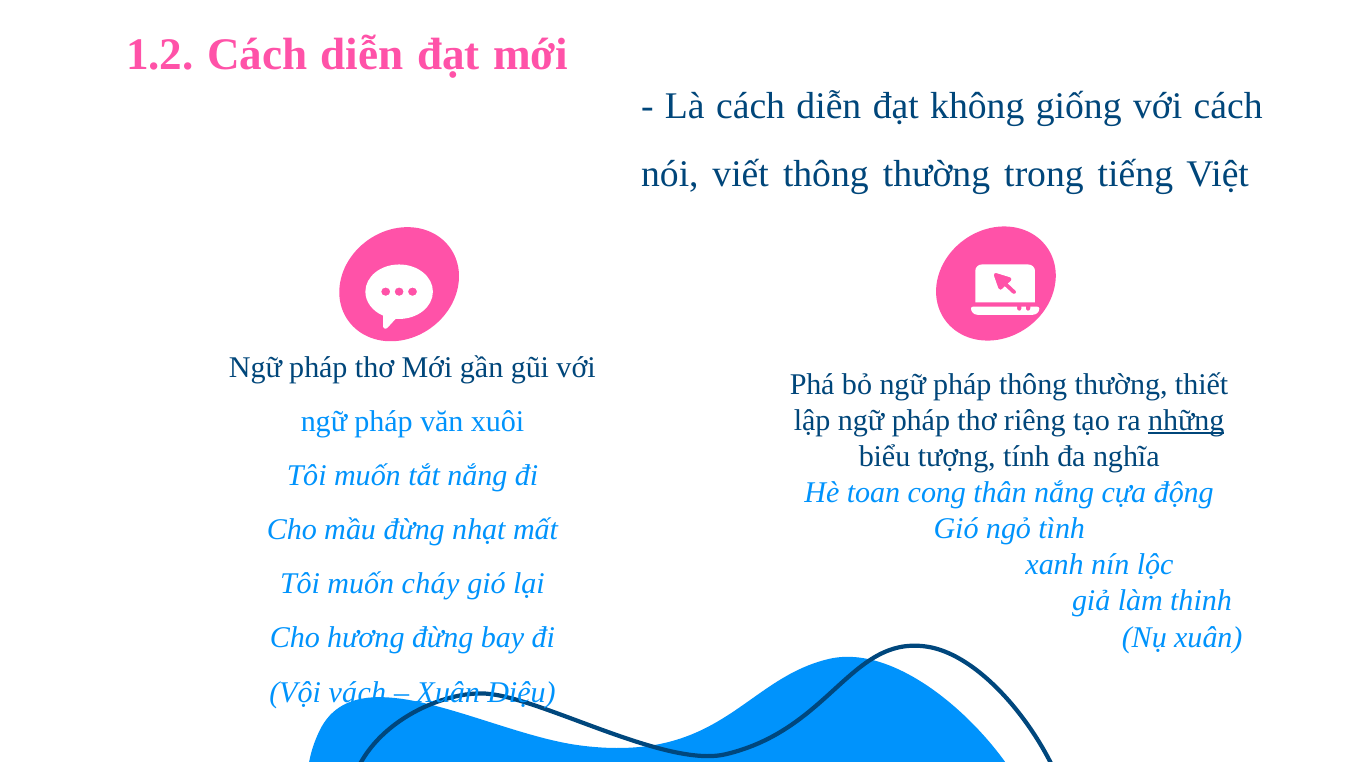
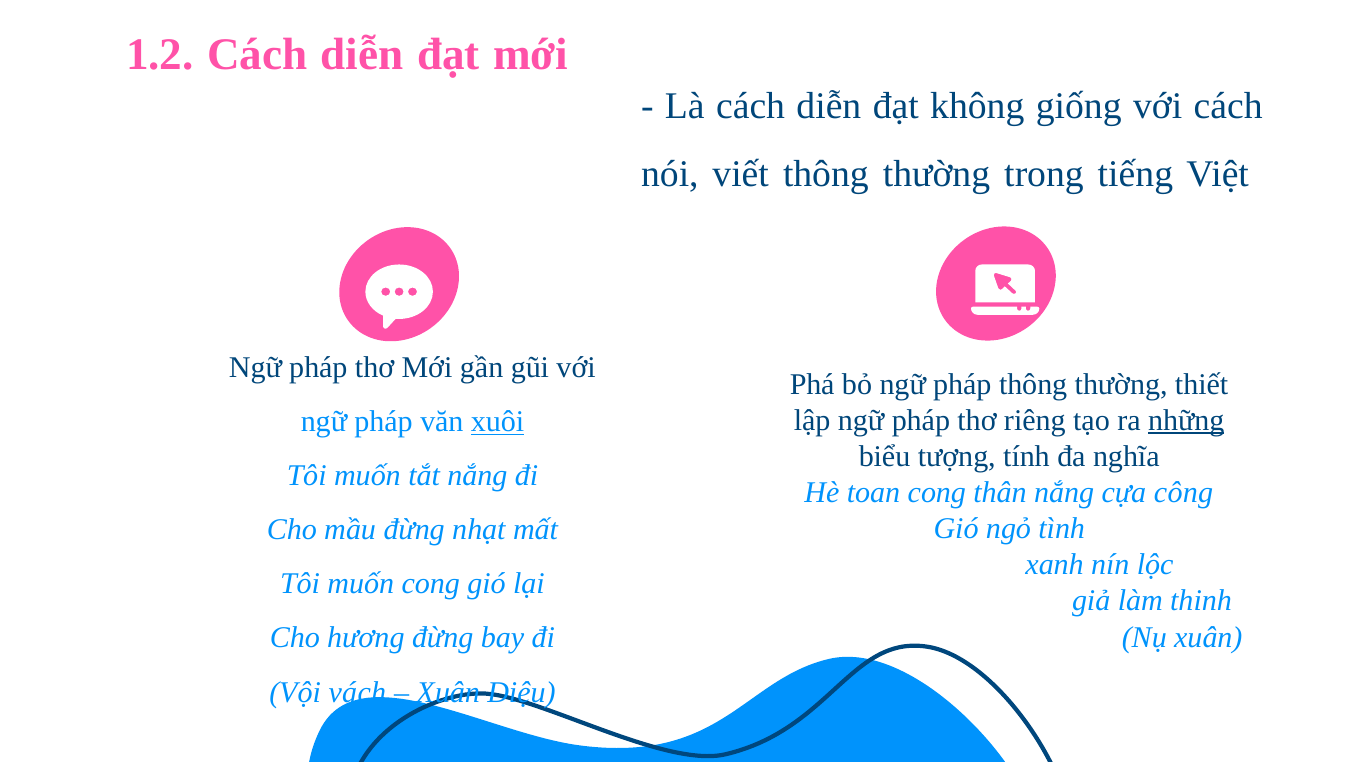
xuôi underline: none -> present
động: động -> công
muốn cháy: cháy -> cong
